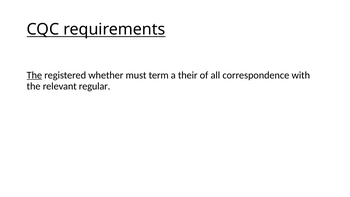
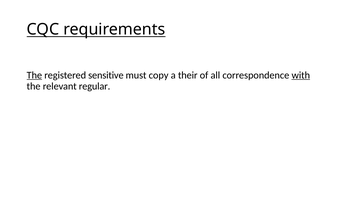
whether: whether -> sensitive
term: term -> copy
with underline: none -> present
